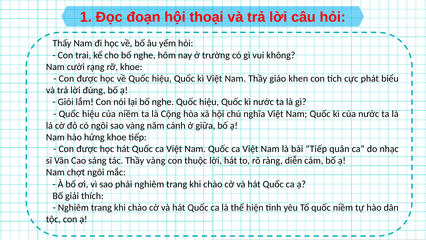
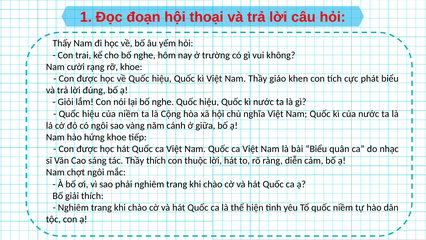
bài Tiếp: Tiếp -> Biểu
Thầy vàng: vàng -> thích
